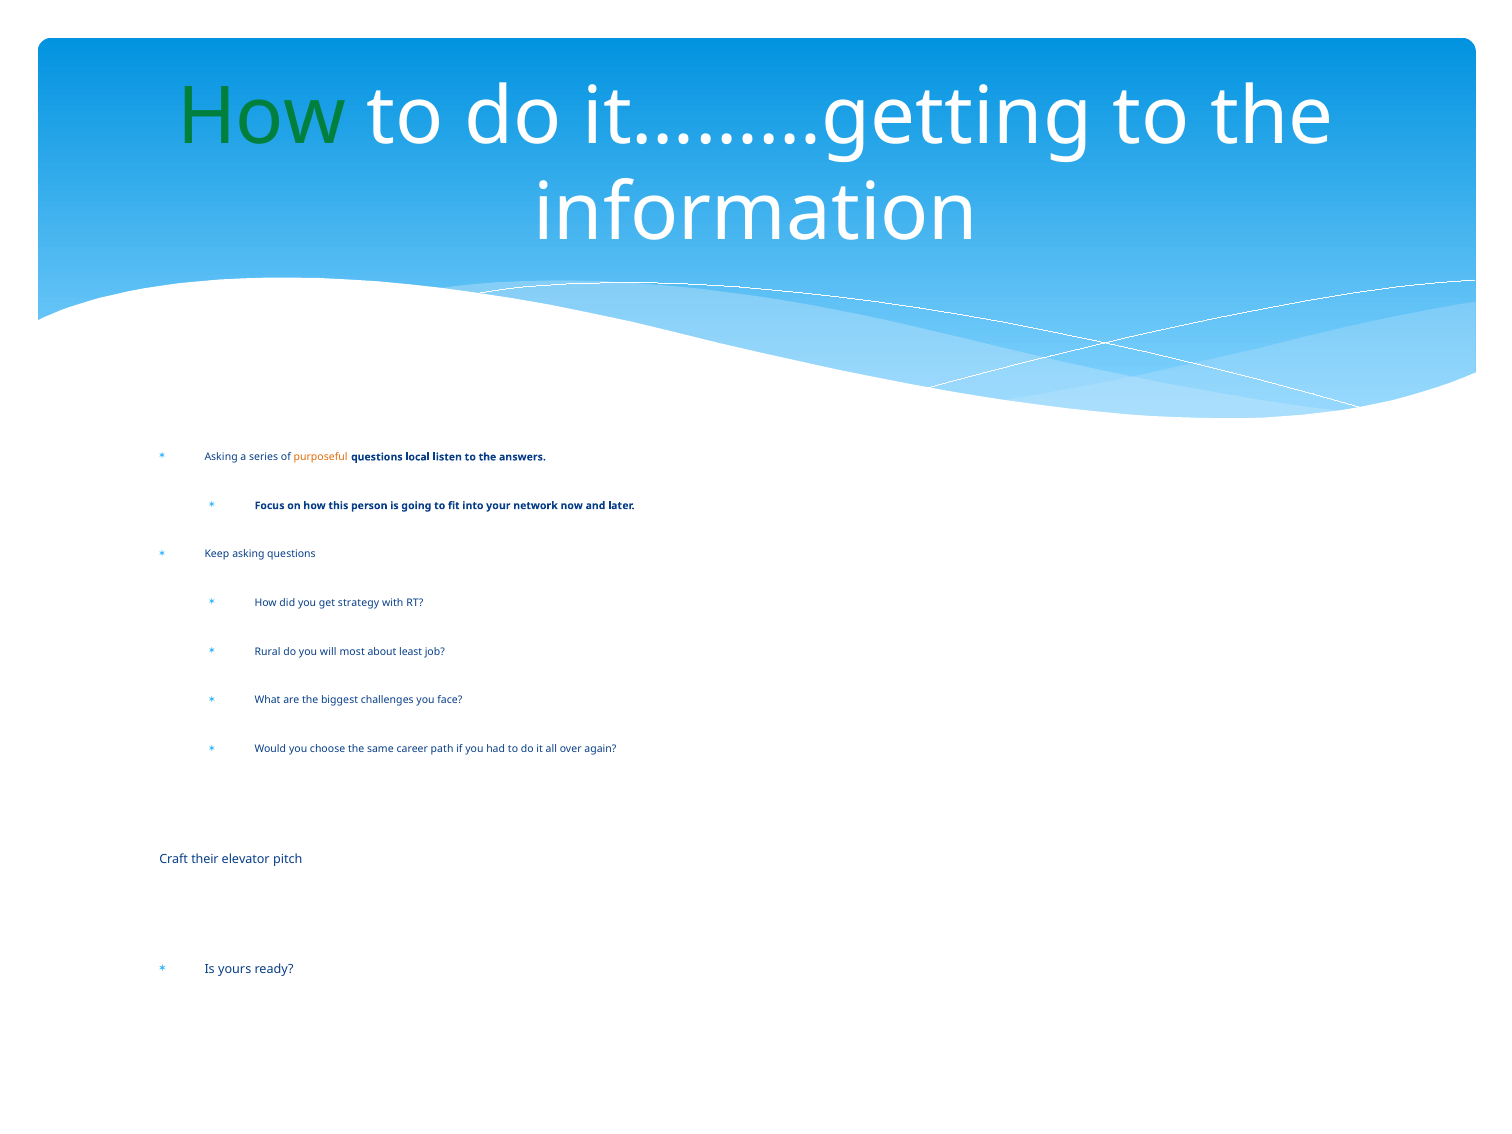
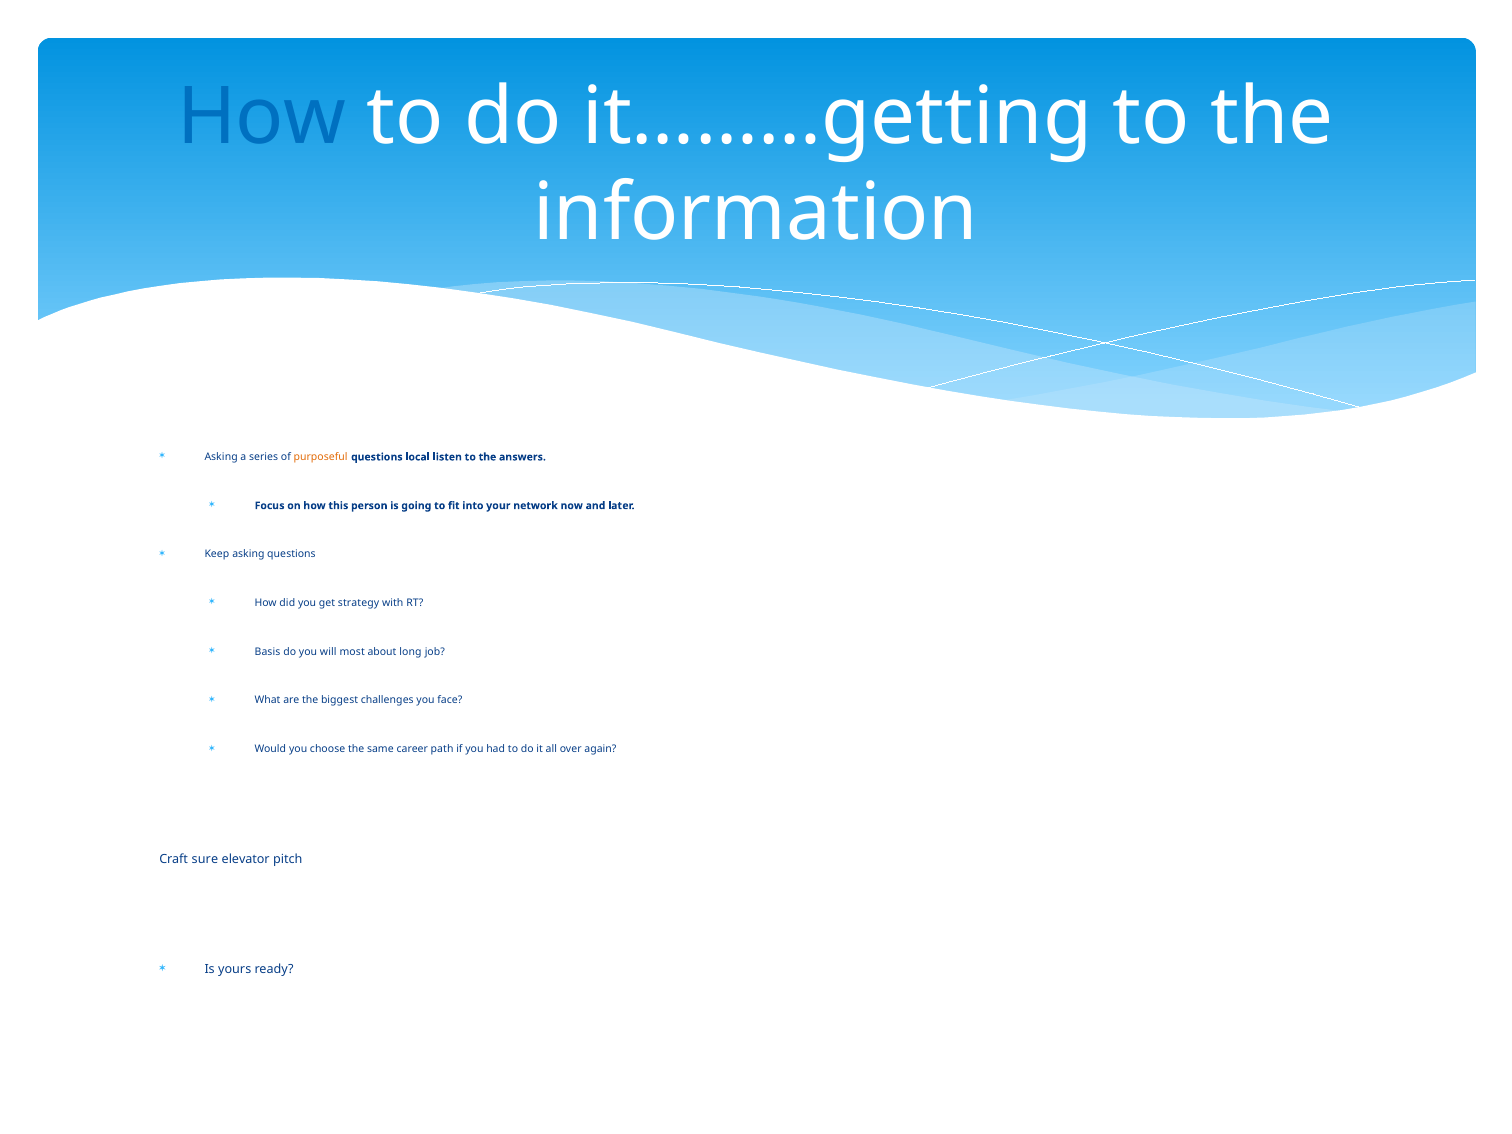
How at (262, 117) colour: green -> blue
Rural: Rural -> Basis
least: least -> long
their: their -> sure
